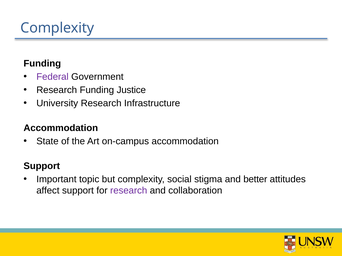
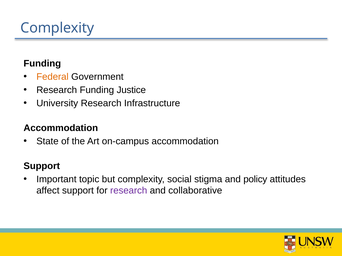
Federal colour: purple -> orange
better: better -> policy
collaboration: collaboration -> collaborative
